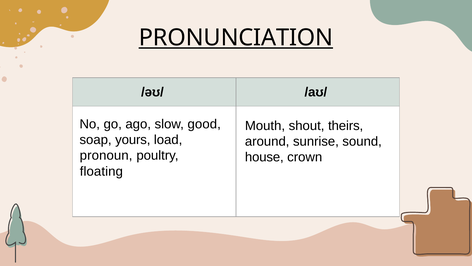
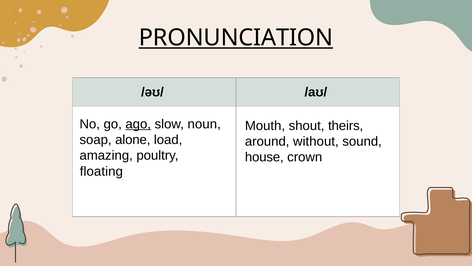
ago underline: none -> present
good: good -> noun
yours: yours -> alone
sunrise: sunrise -> without
pronoun: pronoun -> amazing
